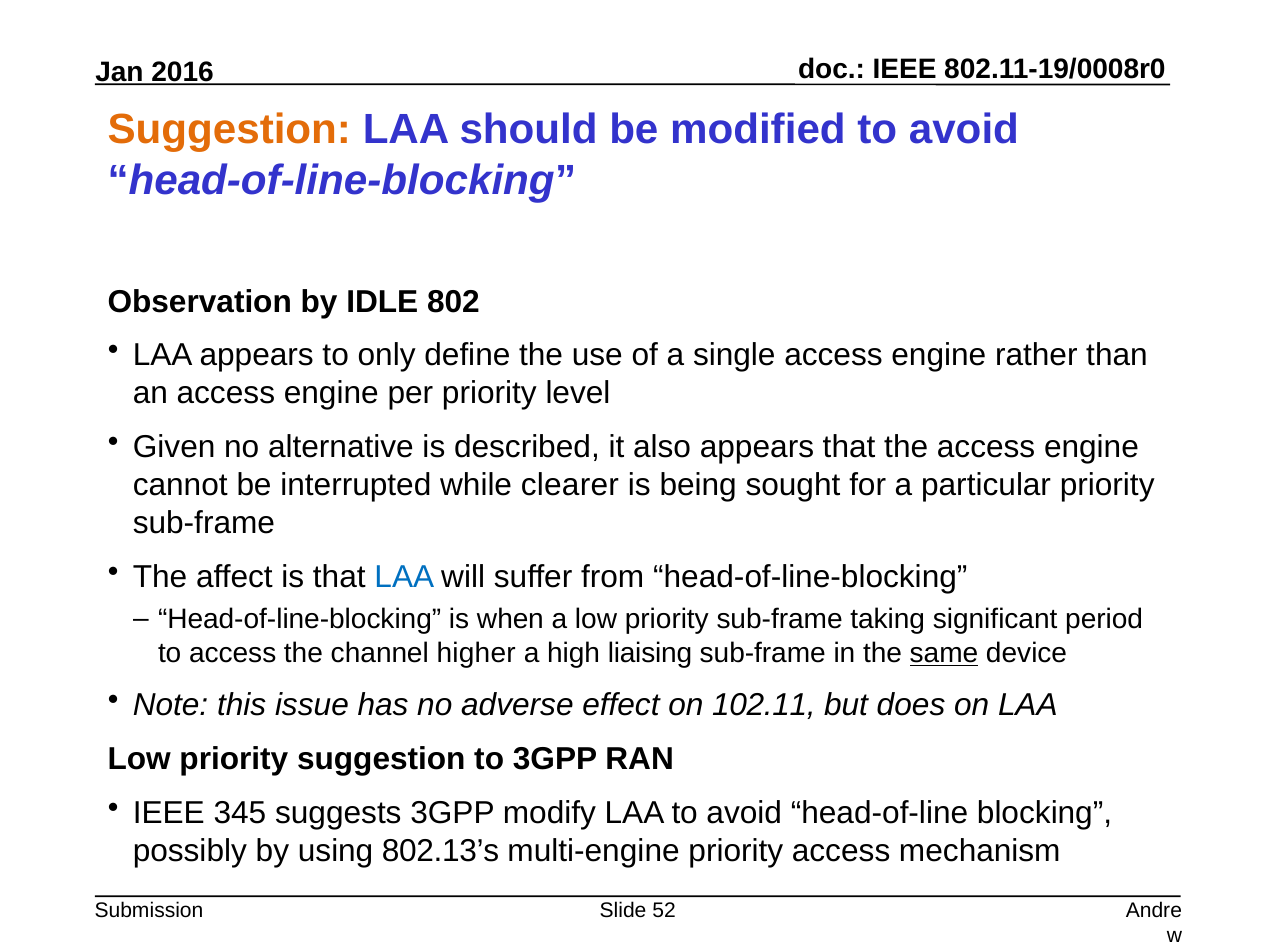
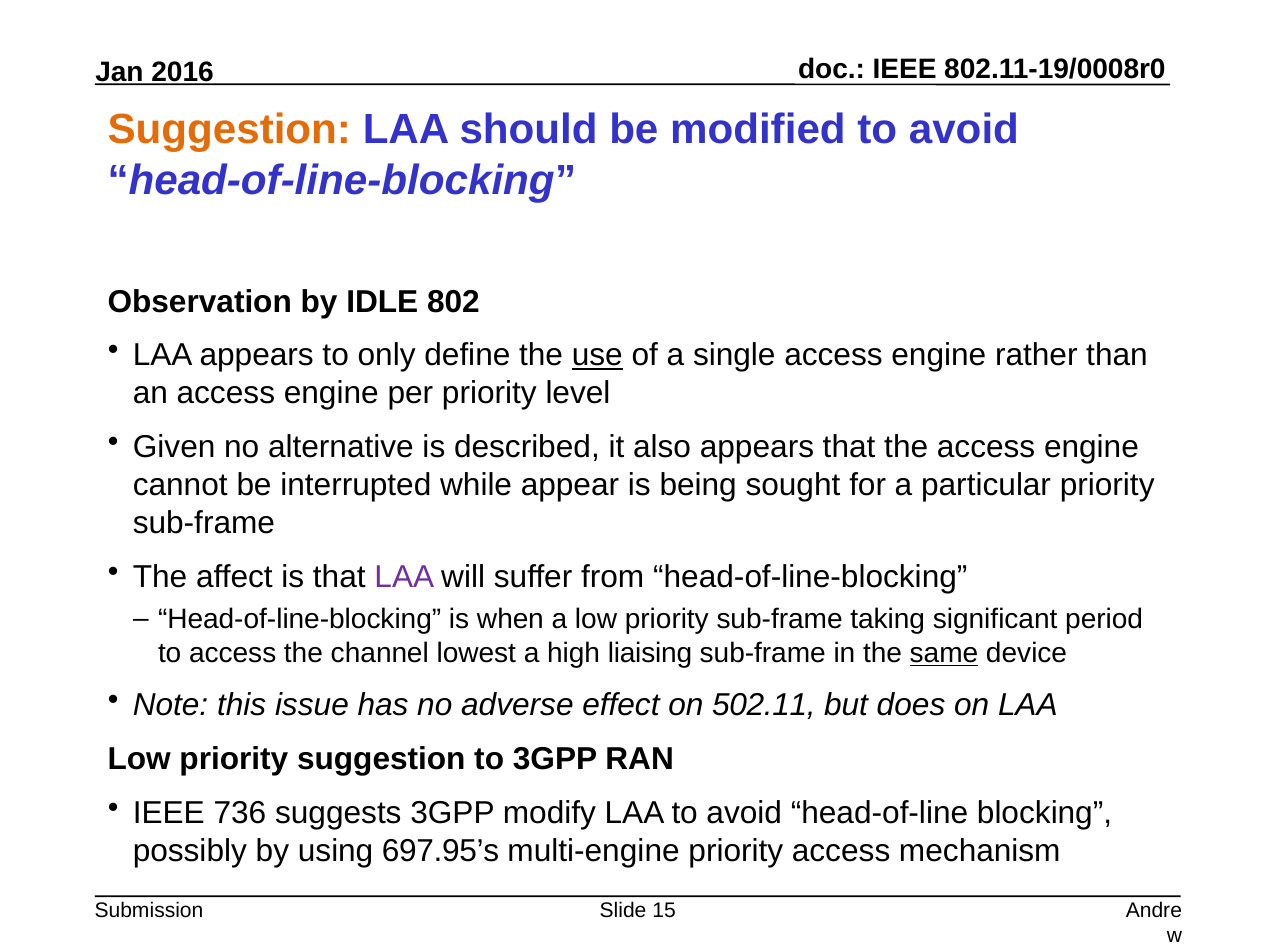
use underline: none -> present
clearer: clearer -> appear
LAA at (404, 577) colour: blue -> purple
higher: higher -> lowest
102.11: 102.11 -> 502.11
345: 345 -> 736
802.13’s: 802.13’s -> 697.95’s
52: 52 -> 15
